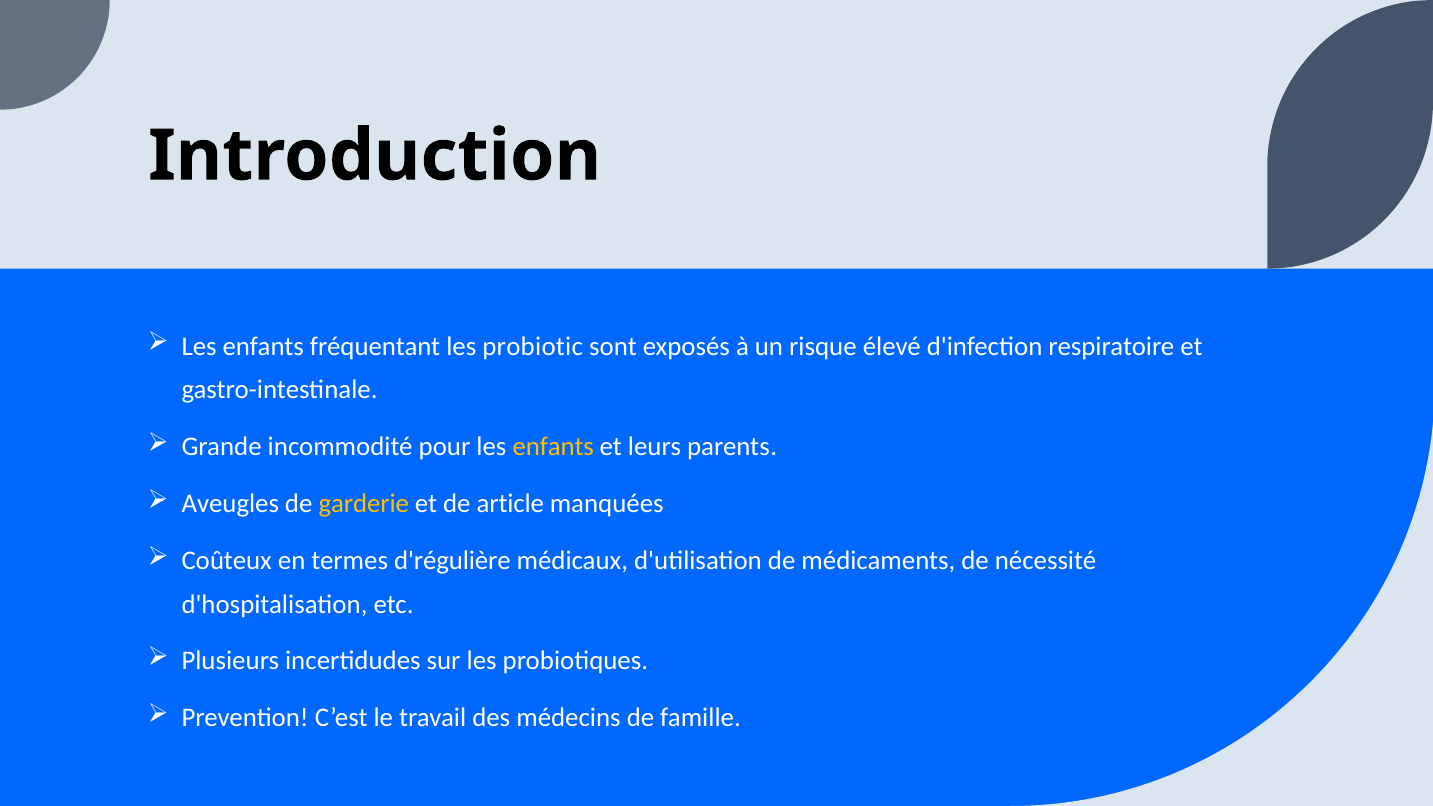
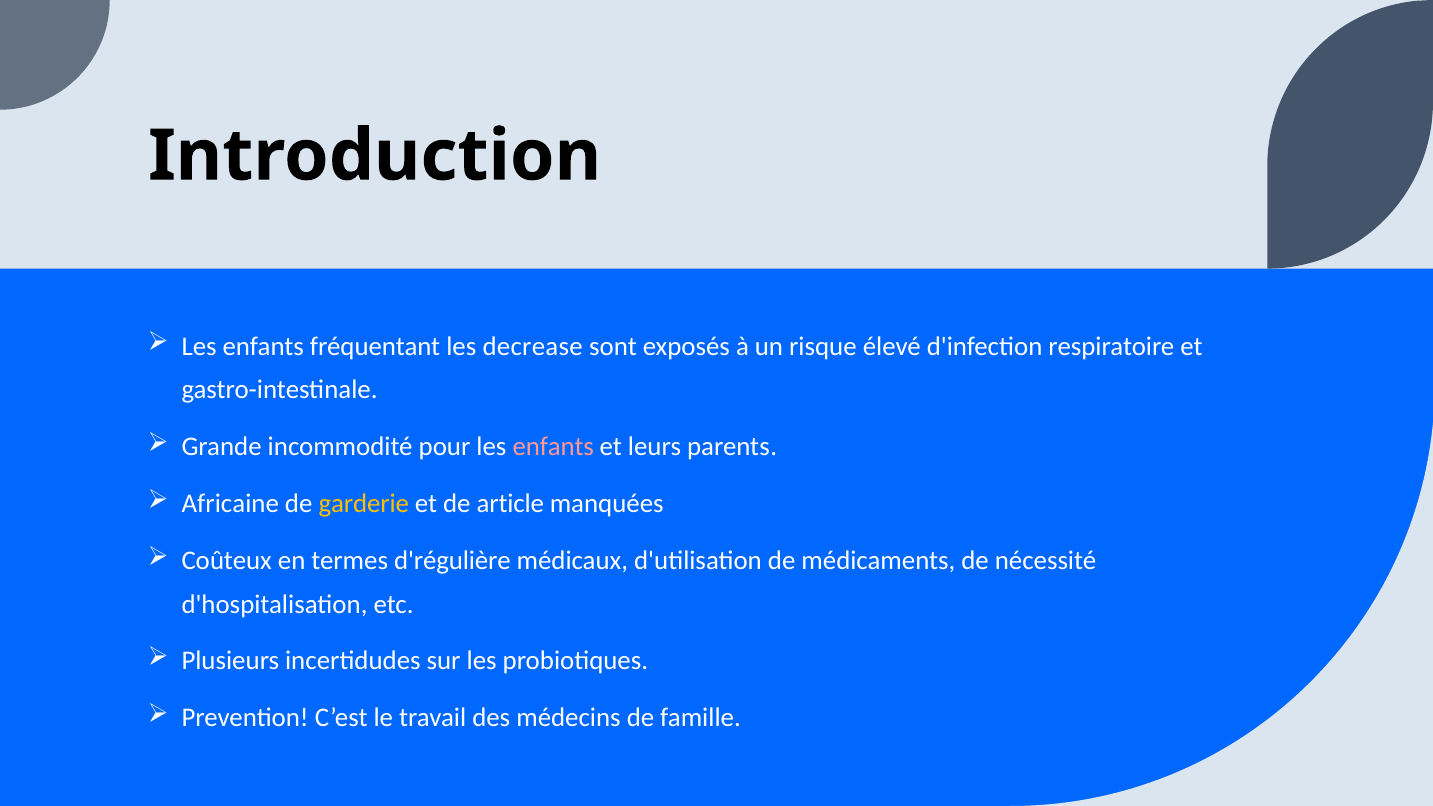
probiotic: probiotic -> decrease
enfants at (553, 447) colour: yellow -> pink
Aveugles: Aveugles -> Africaine
